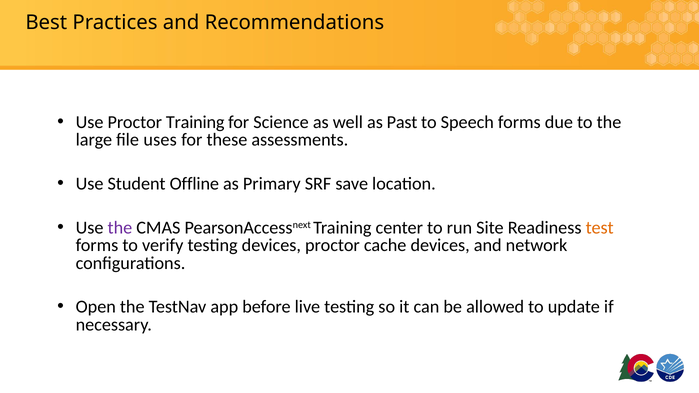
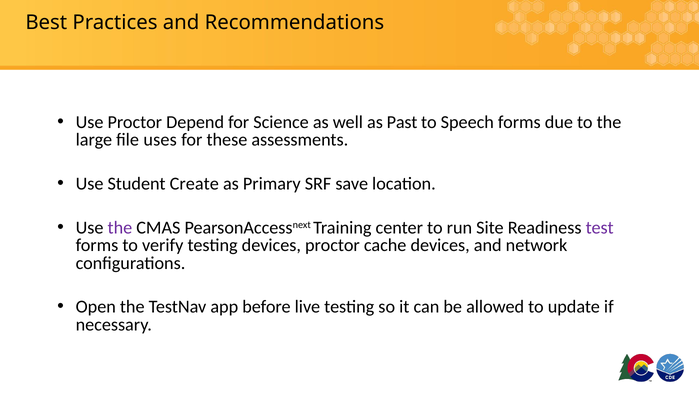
Proctor Training: Training -> Depend
Offline: Offline -> Create
test colour: orange -> purple
